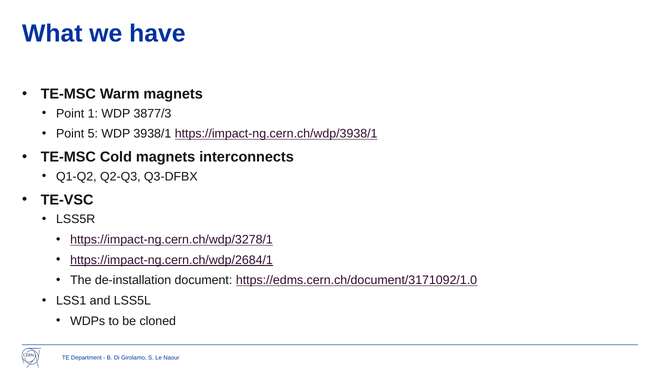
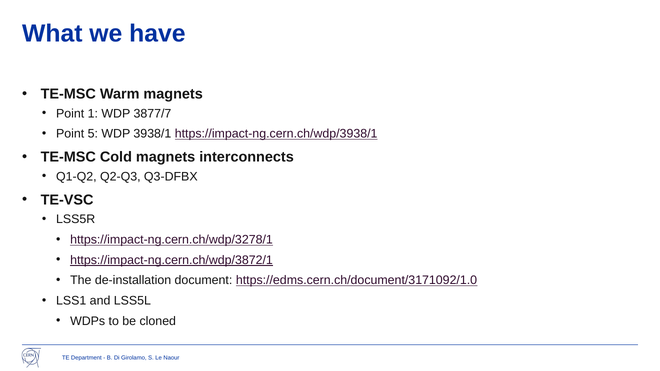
3877/3: 3877/3 -> 3877/7
https://impact-ng.cern.ch/wdp/2684/1: https://impact-ng.cern.ch/wdp/2684/1 -> https://impact-ng.cern.ch/wdp/3872/1
